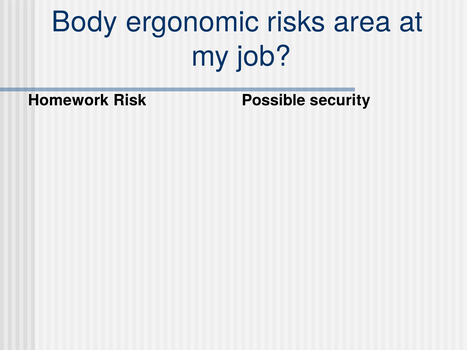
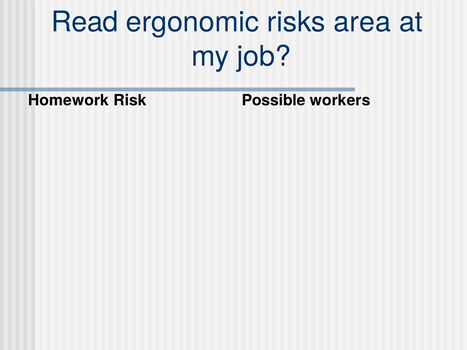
Body: Body -> Read
security: security -> workers
